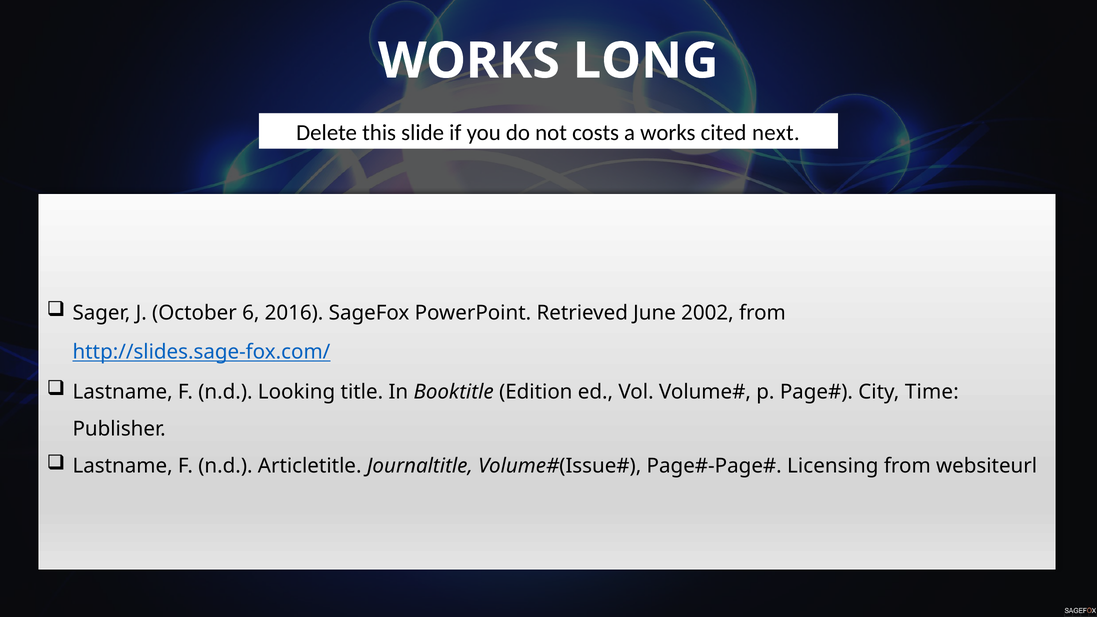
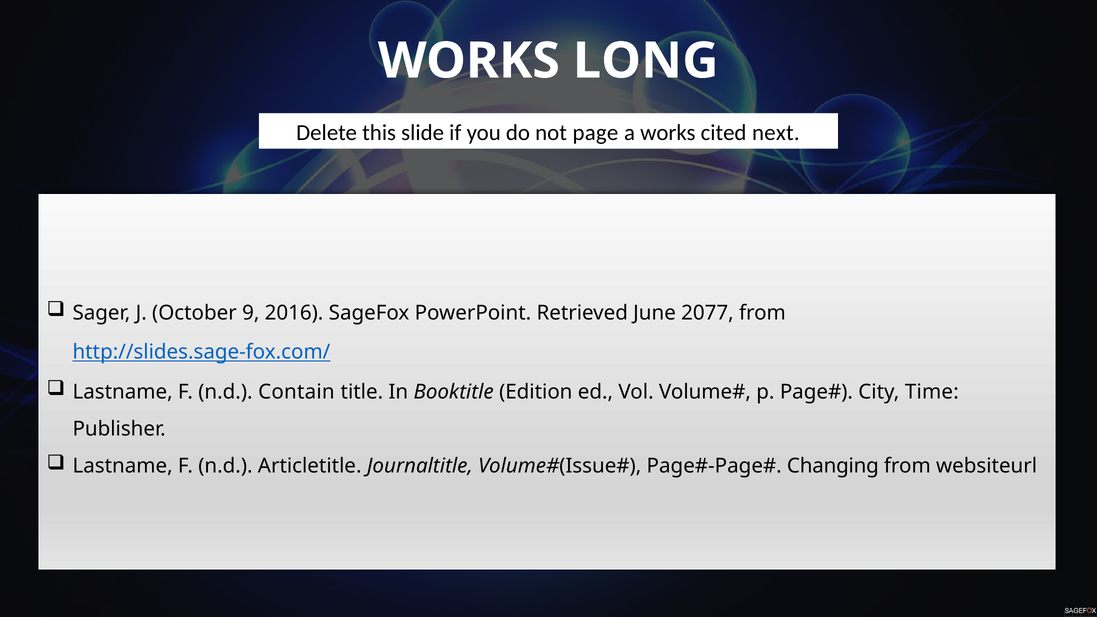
costs: costs -> page
6: 6 -> 9
2002: 2002 -> 2077
Looking: Looking -> Contain
Licensing: Licensing -> Changing
